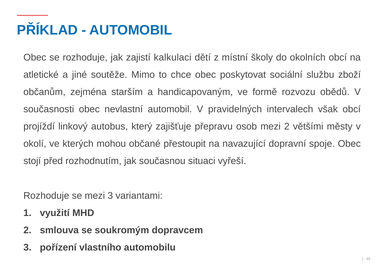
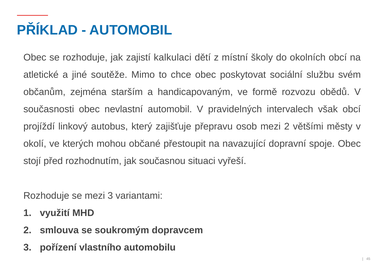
zboží: zboží -> svém
